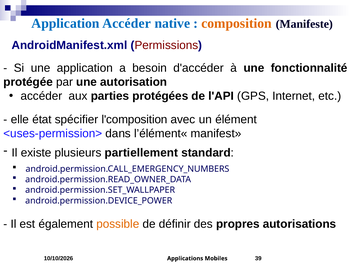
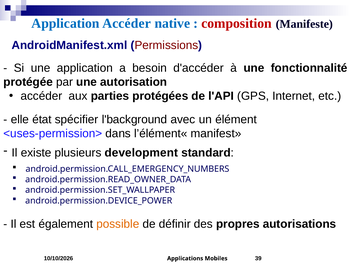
composition colour: orange -> red
l'composition: l'composition -> l'background
partiellement: partiellement -> development
